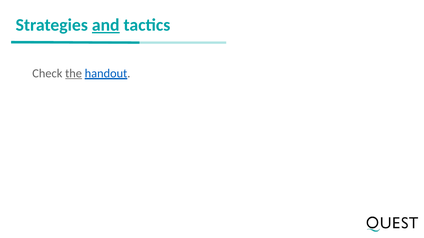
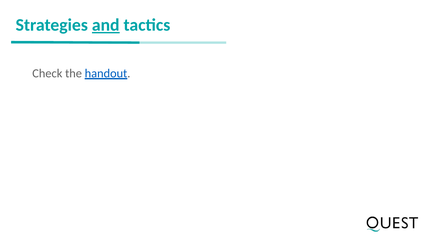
the underline: present -> none
